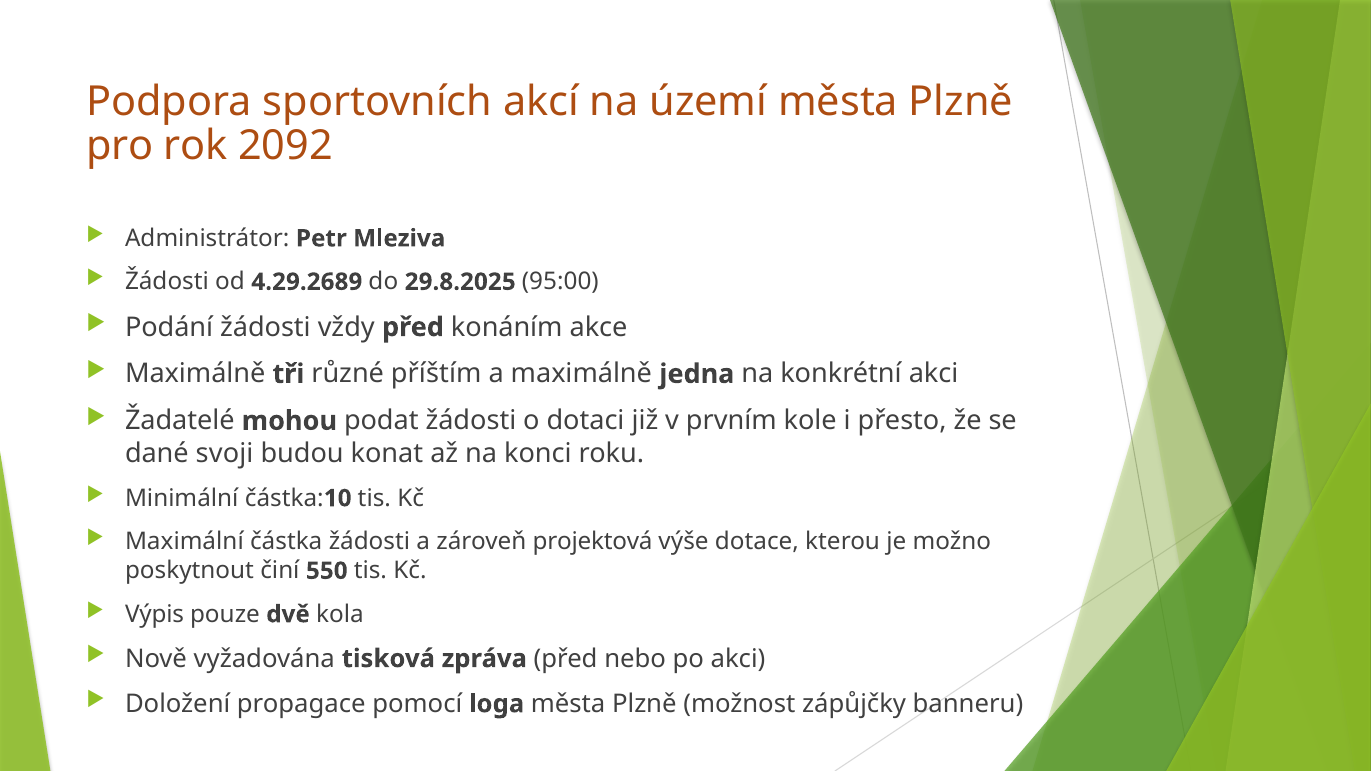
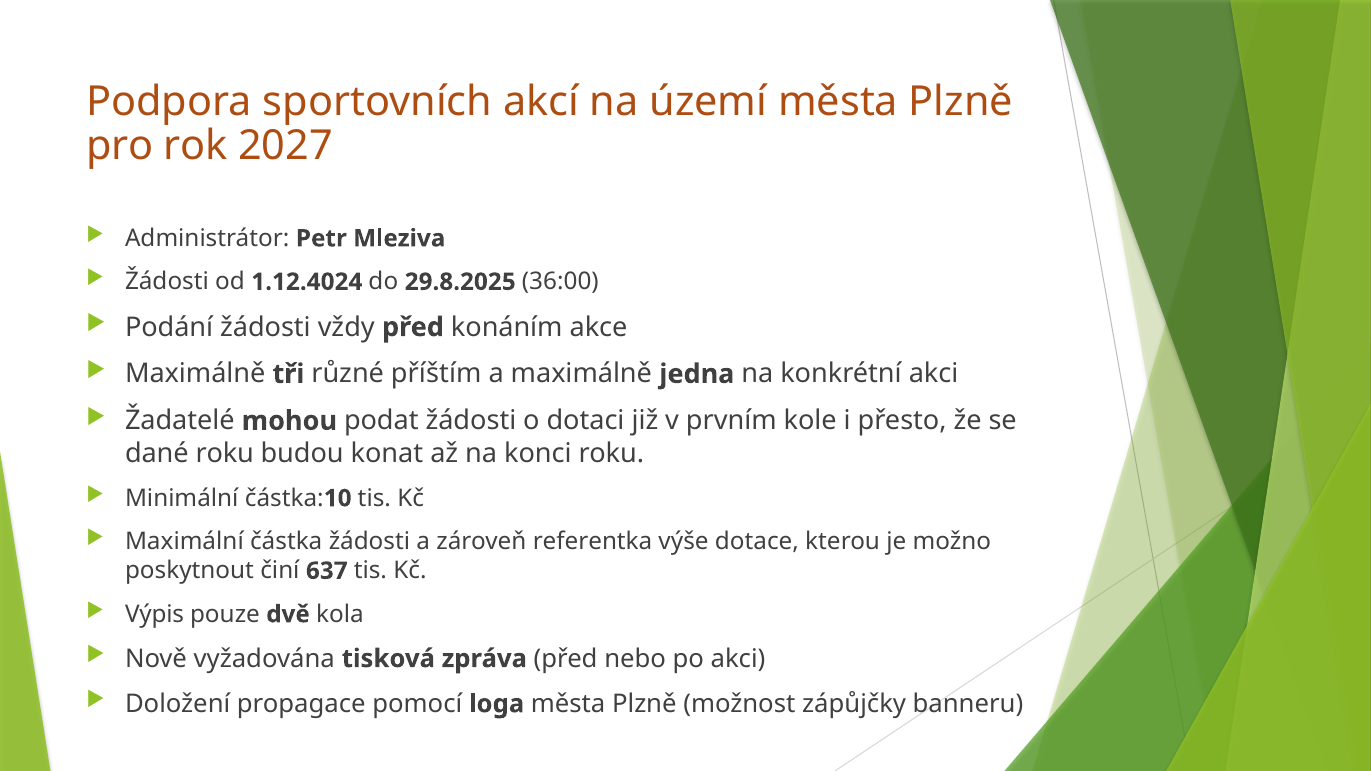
2092: 2092 -> 2027
4.29.2689: 4.29.2689 -> 1.12.4024
95:00: 95:00 -> 36:00
dané svoji: svoji -> roku
projektová: projektová -> referentka
550: 550 -> 637
